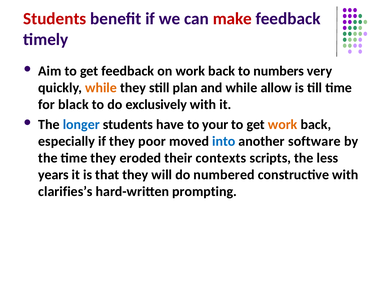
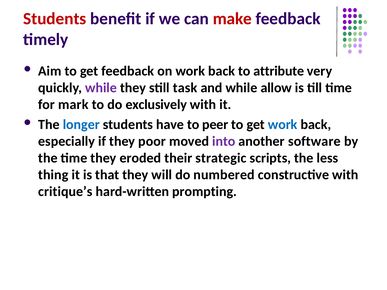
numbers: numbers -> attribute
while at (101, 88) colour: orange -> purple
plan: plan -> task
black: black -> mark
your: your -> peer
work at (283, 125) colour: orange -> blue
into colour: blue -> purple
contexts: contexts -> strategic
years: years -> thing
clarifies’s: clarifies’s -> critique’s
